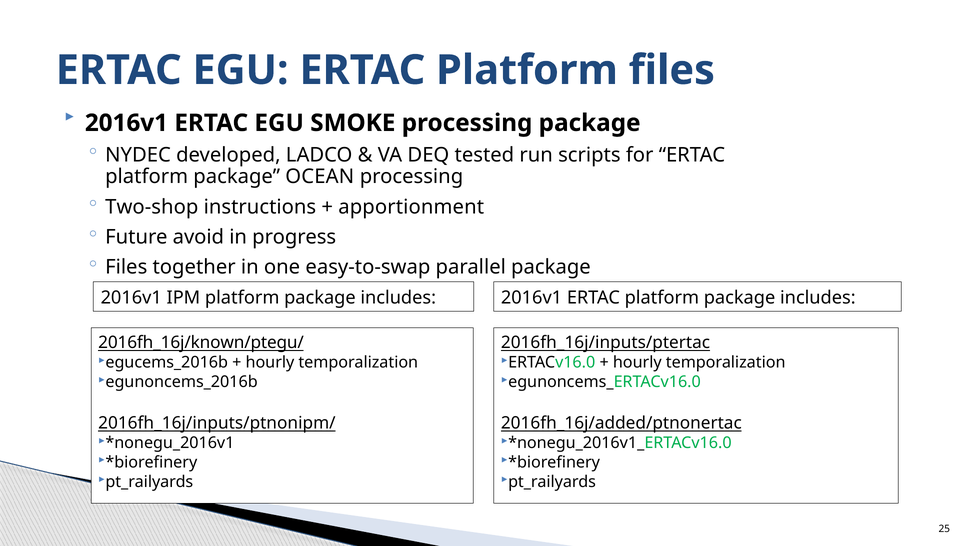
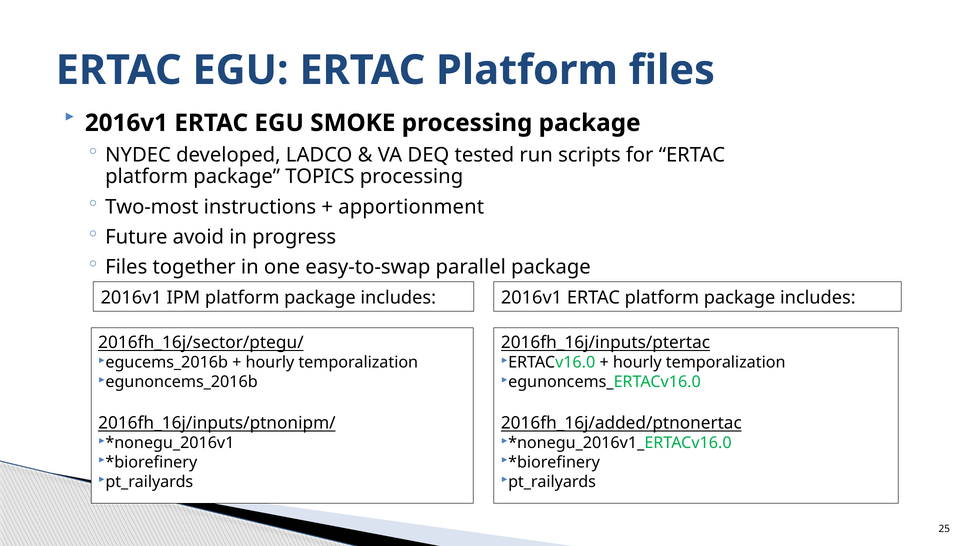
OCEAN: OCEAN -> TOPICS
Two-shop: Two-shop -> Two-most
2016fh_16j/known/ptegu/: 2016fh_16j/known/ptegu/ -> 2016fh_16j/sector/ptegu/
